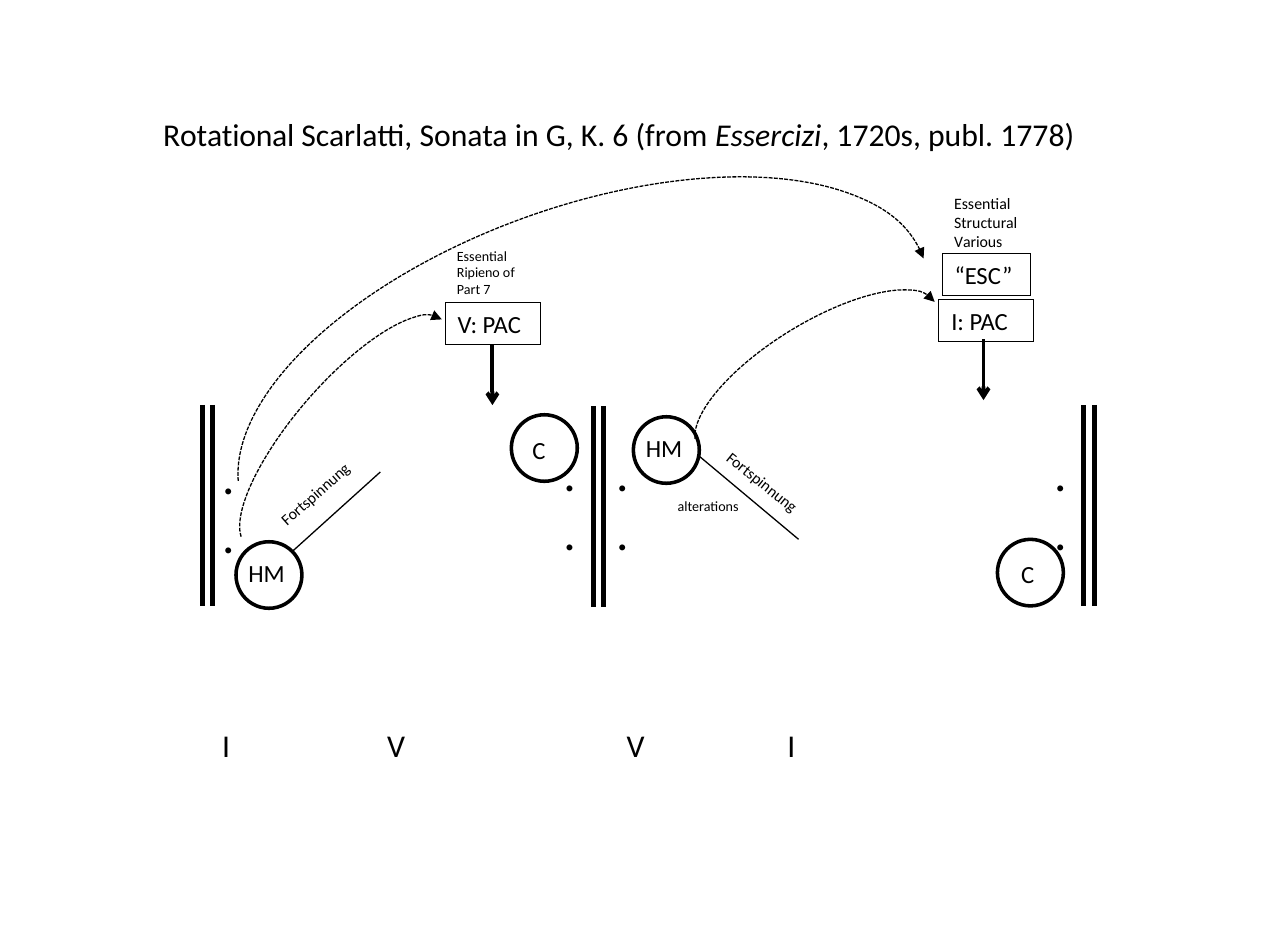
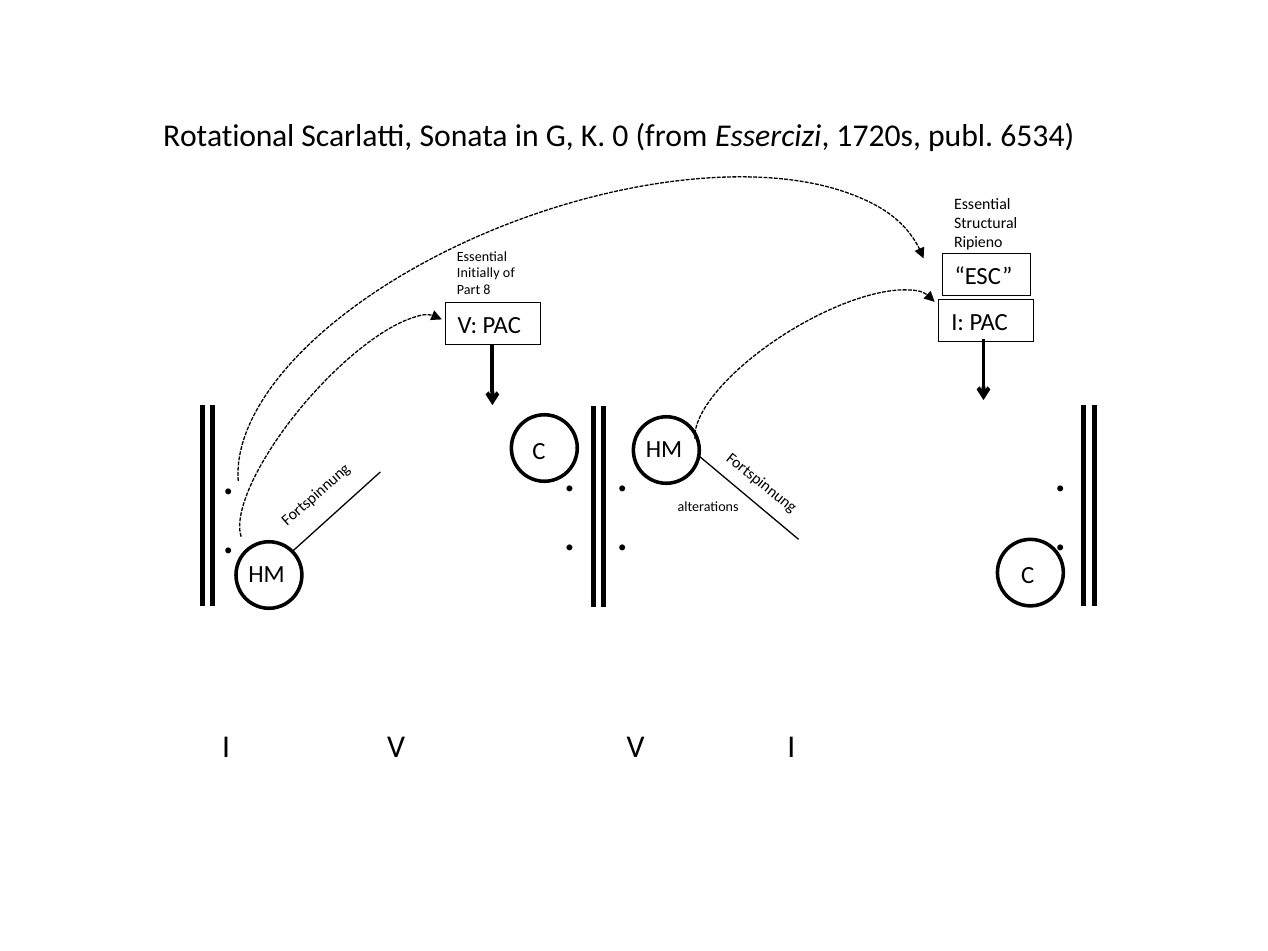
6: 6 -> 0
1778: 1778 -> 6534
Various: Various -> Ripieno
Ripieno: Ripieno -> Initially
7: 7 -> 8
